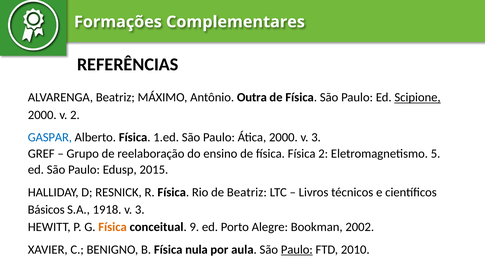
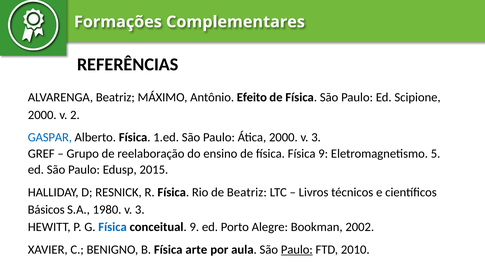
Outra: Outra -> Efeito
Scipione underline: present -> none
Física 2: 2 -> 9
1918: 1918 -> 1980
Física at (113, 227) colour: orange -> blue
nula: nula -> arte
